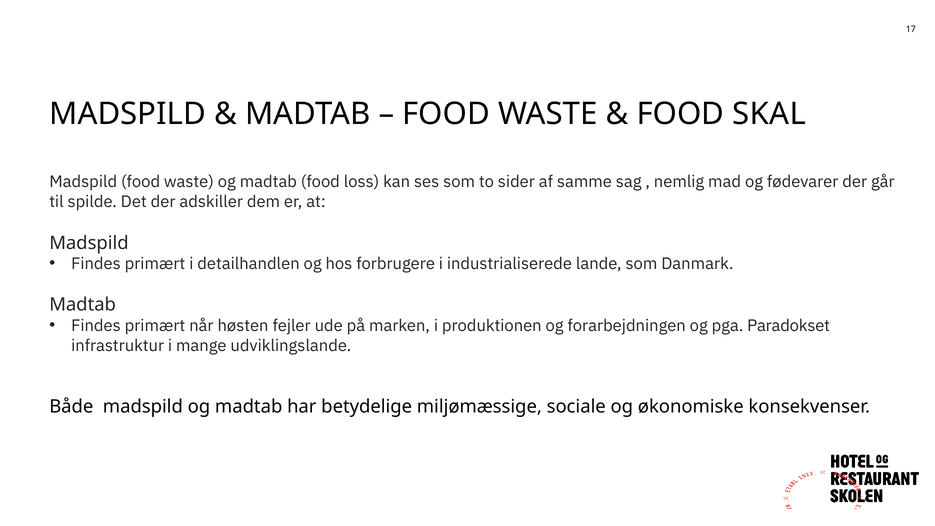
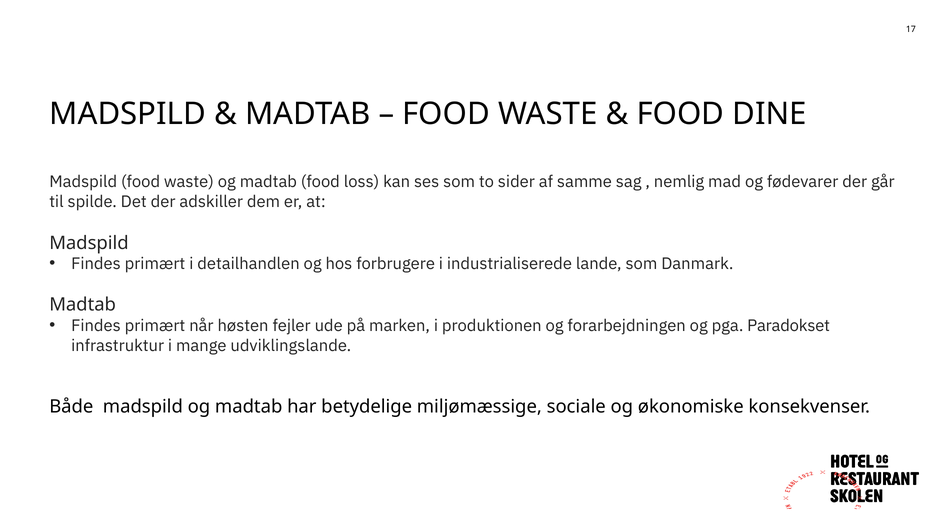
SKAL: SKAL -> DINE
